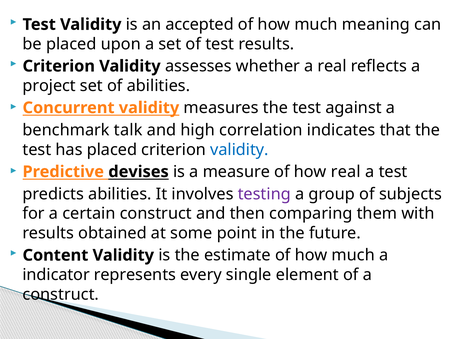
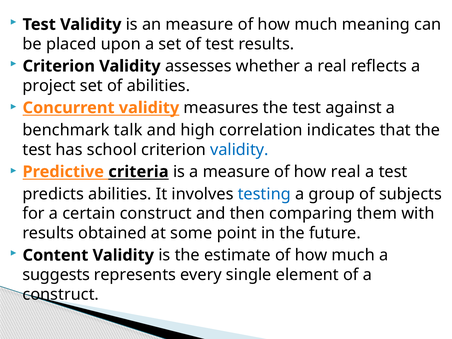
an accepted: accepted -> measure
has placed: placed -> school
devises: devises -> criteria
testing colour: purple -> blue
indicator: indicator -> suggests
